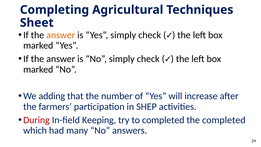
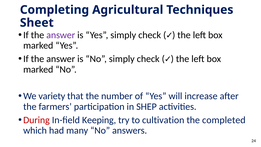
answer at (61, 35) colour: orange -> purple
adding: adding -> variety
to completed: completed -> cultivation
